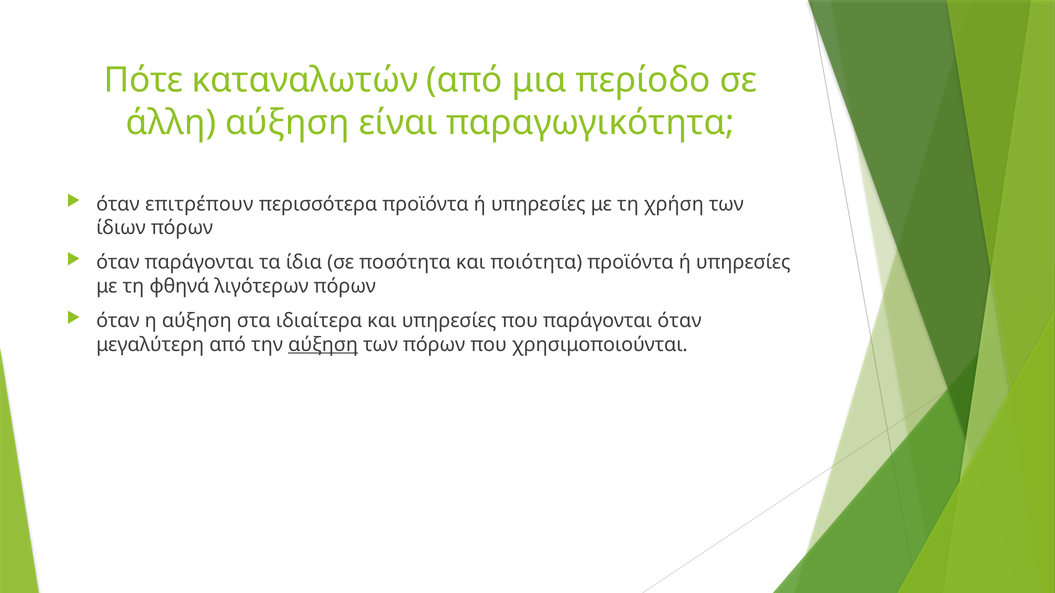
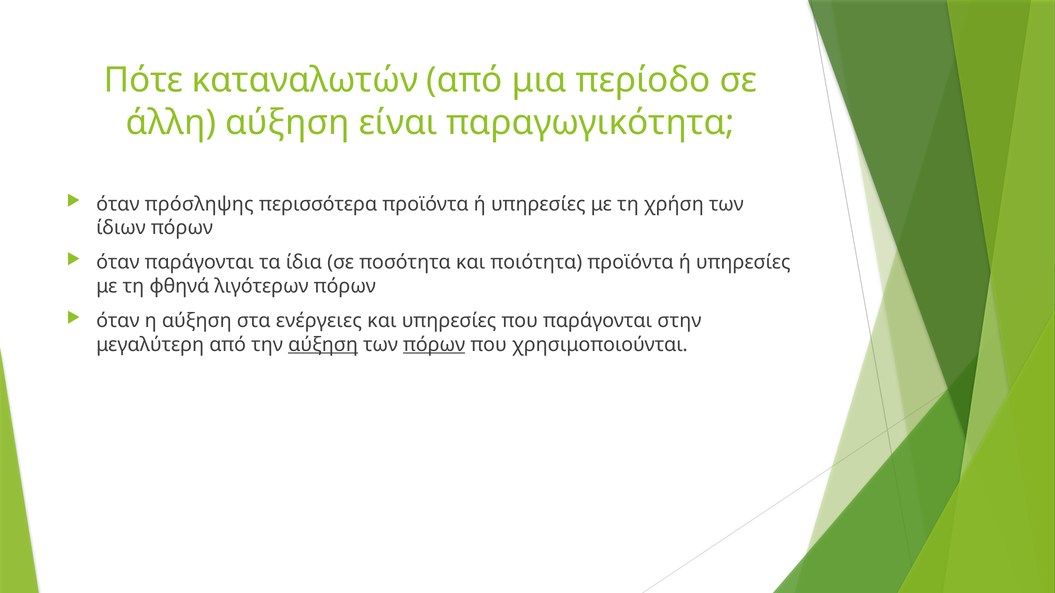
επιτρέπουν: επιτρέπουν -> πρόσληψης
ιδιαίτερα: ιδιαίτερα -> ενέργειες
παράγονται όταν: όταν -> στην
πόρων at (434, 345) underline: none -> present
